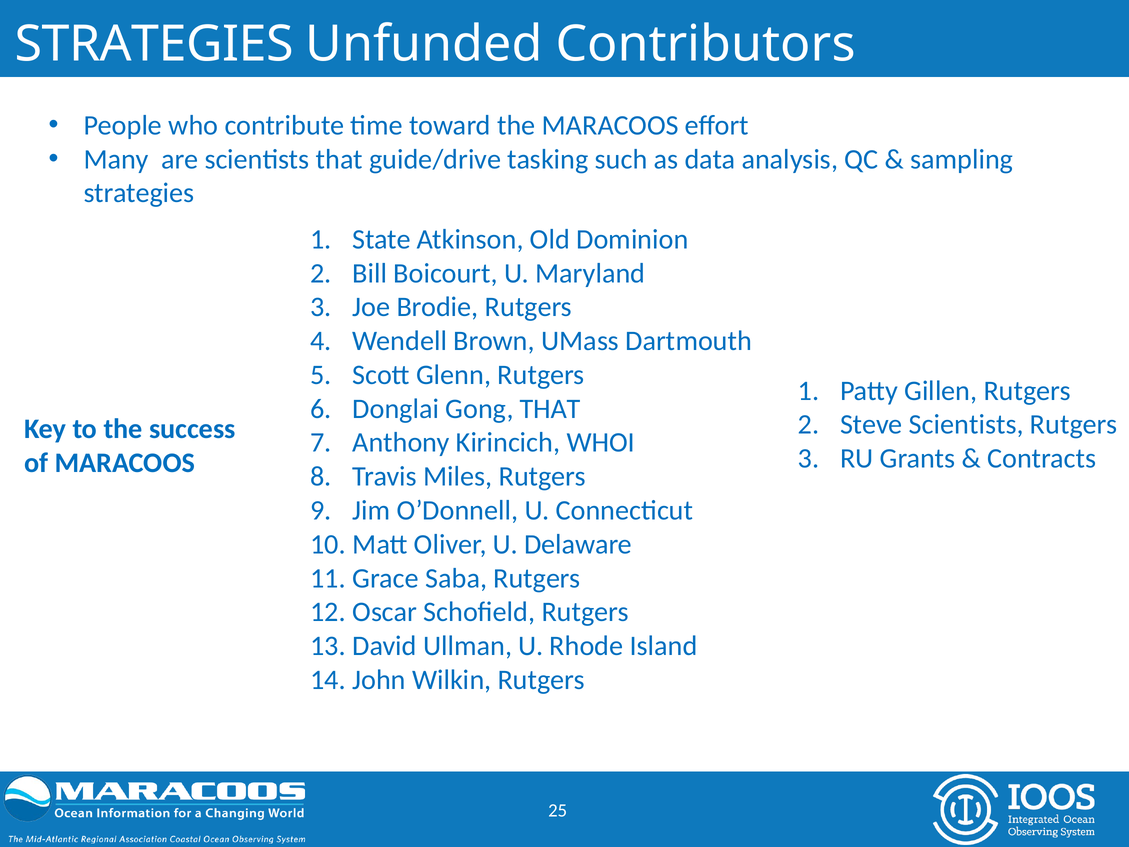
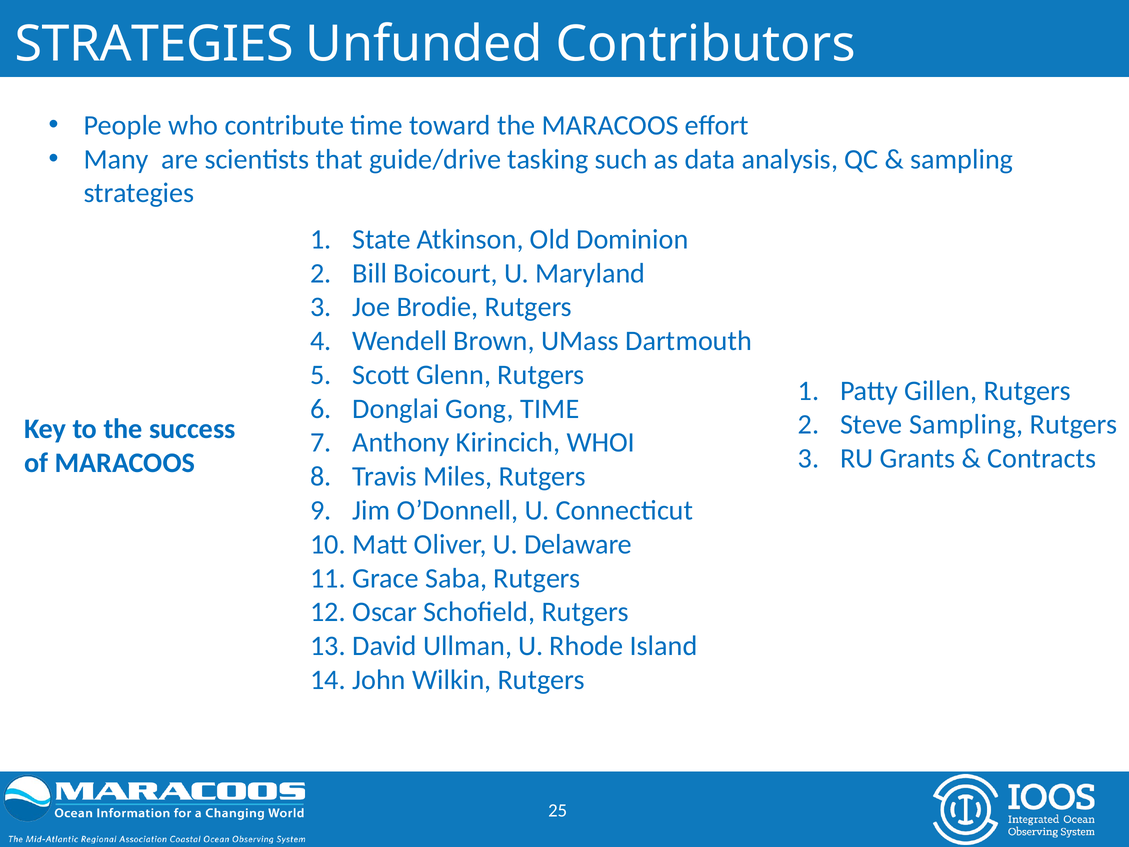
Gong THAT: THAT -> TIME
Steve Scientists: Scientists -> Sampling
